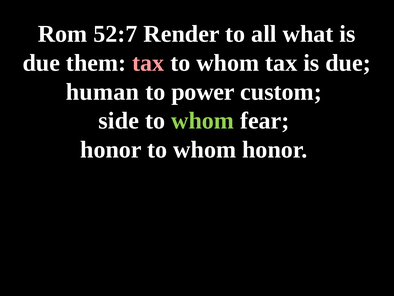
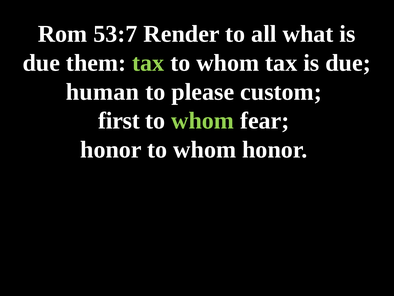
52:7: 52:7 -> 53:7
tax at (148, 63) colour: pink -> light green
power: power -> please
side: side -> first
